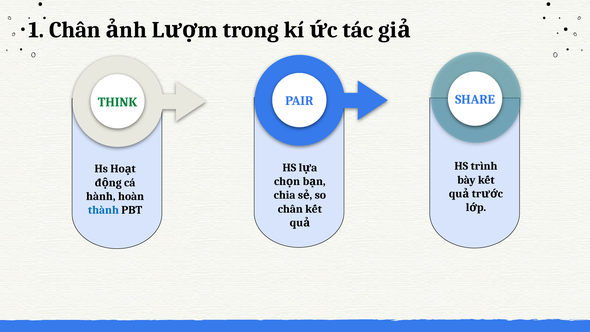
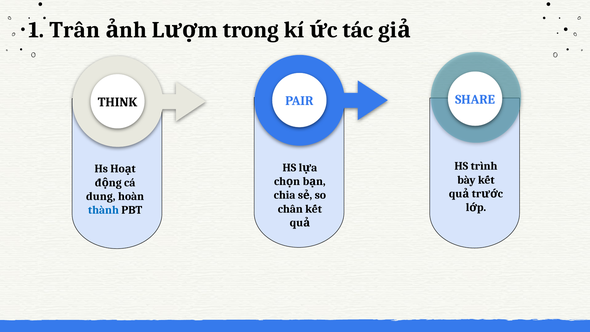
1 Chân: Chân -> Trân
THINK colour: green -> black
hành: hành -> dung
